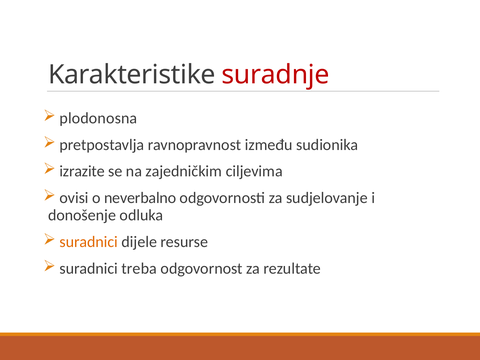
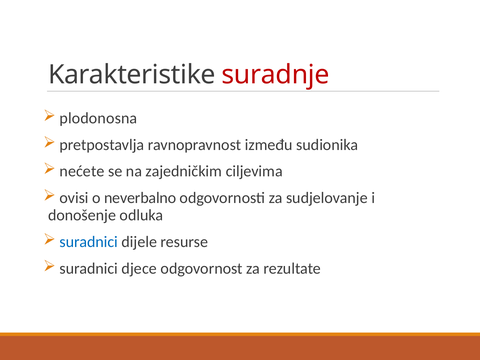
izrazite: izrazite -> nećete
suradnici at (89, 242) colour: orange -> blue
treba: treba -> djece
